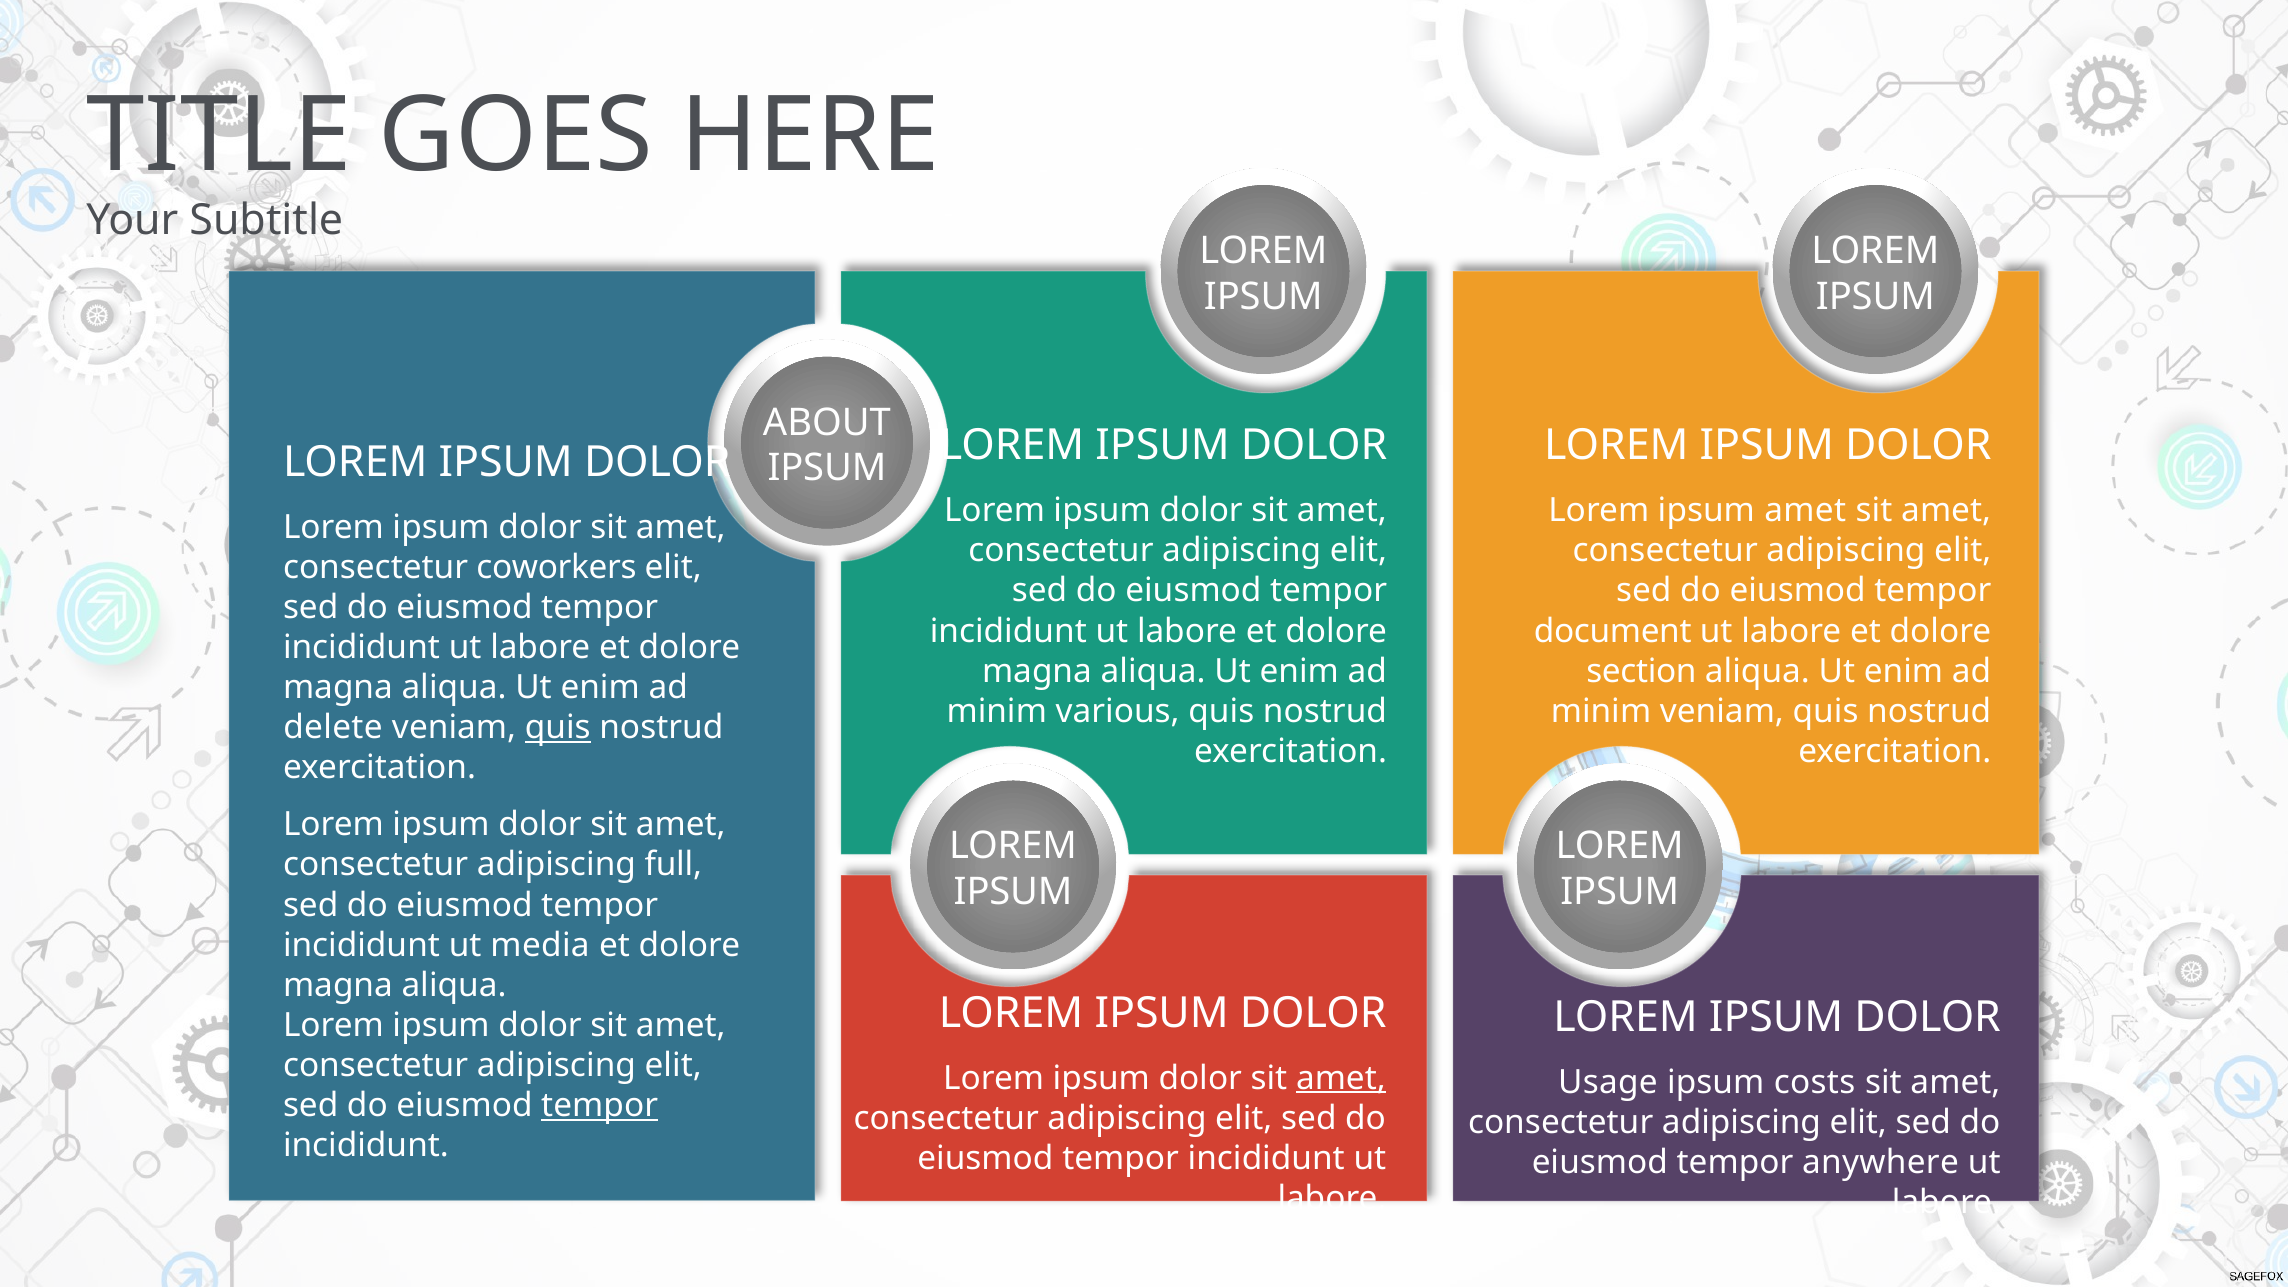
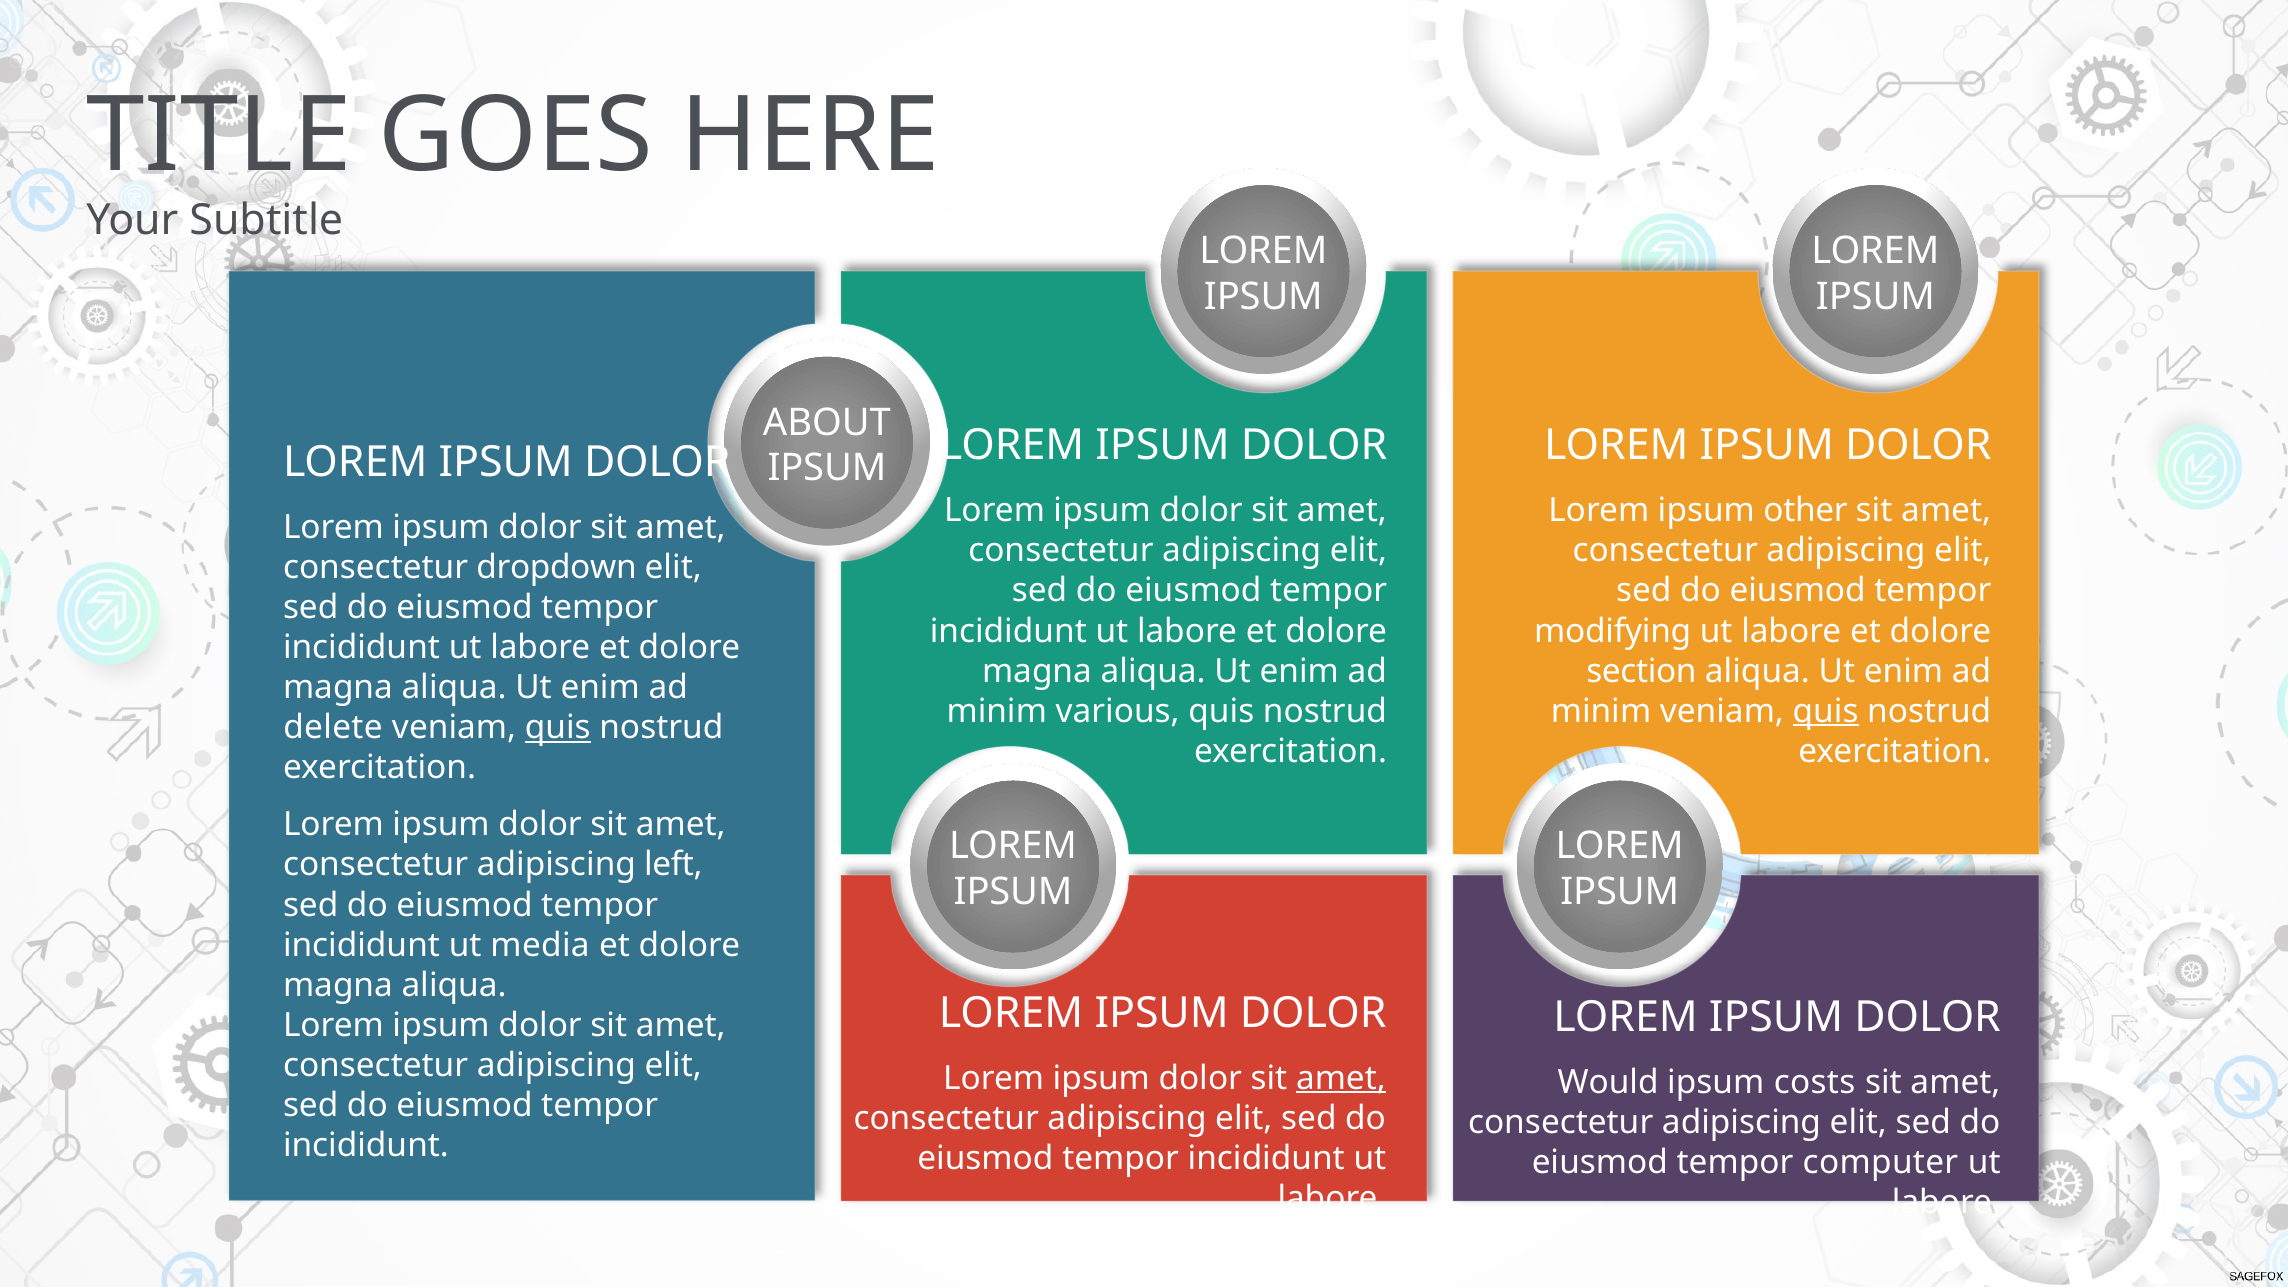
ipsum amet: amet -> other
coworkers: coworkers -> dropdown
document: document -> modifying
quis at (1826, 711) underline: none -> present
full: full -> left
Usage: Usage -> Would
tempor at (600, 1105) underline: present -> none
anywhere: anywhere -> computer
